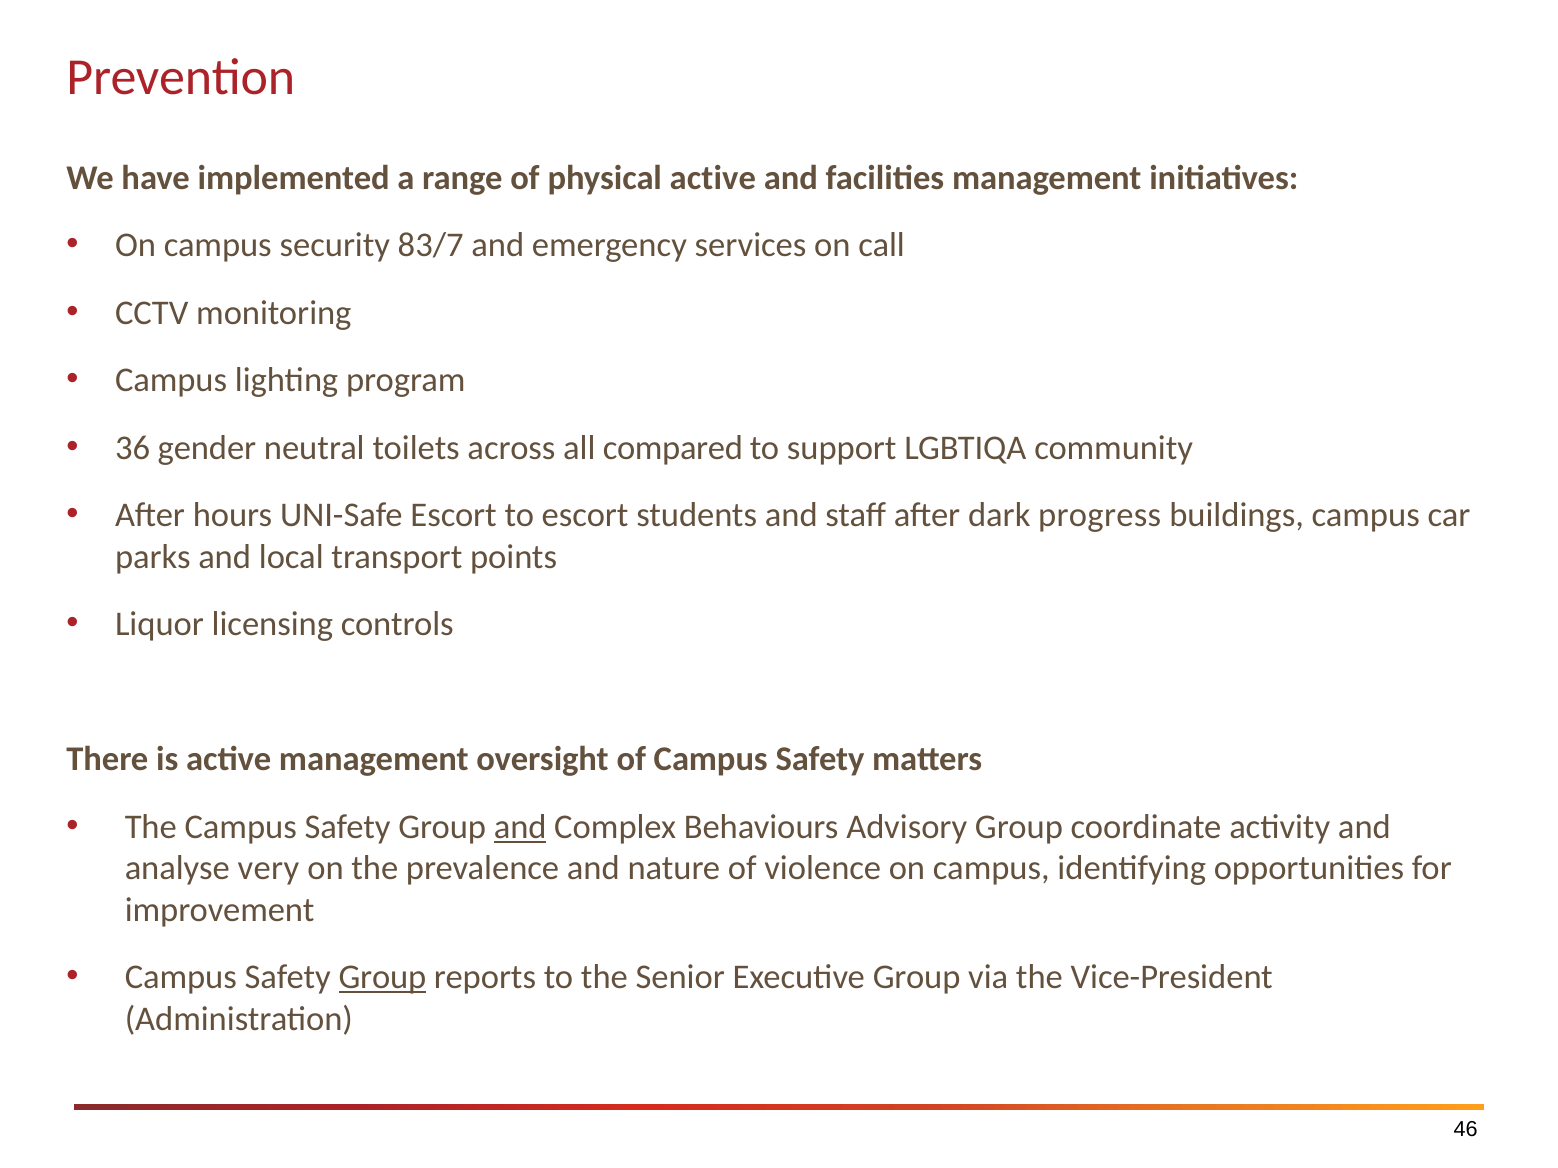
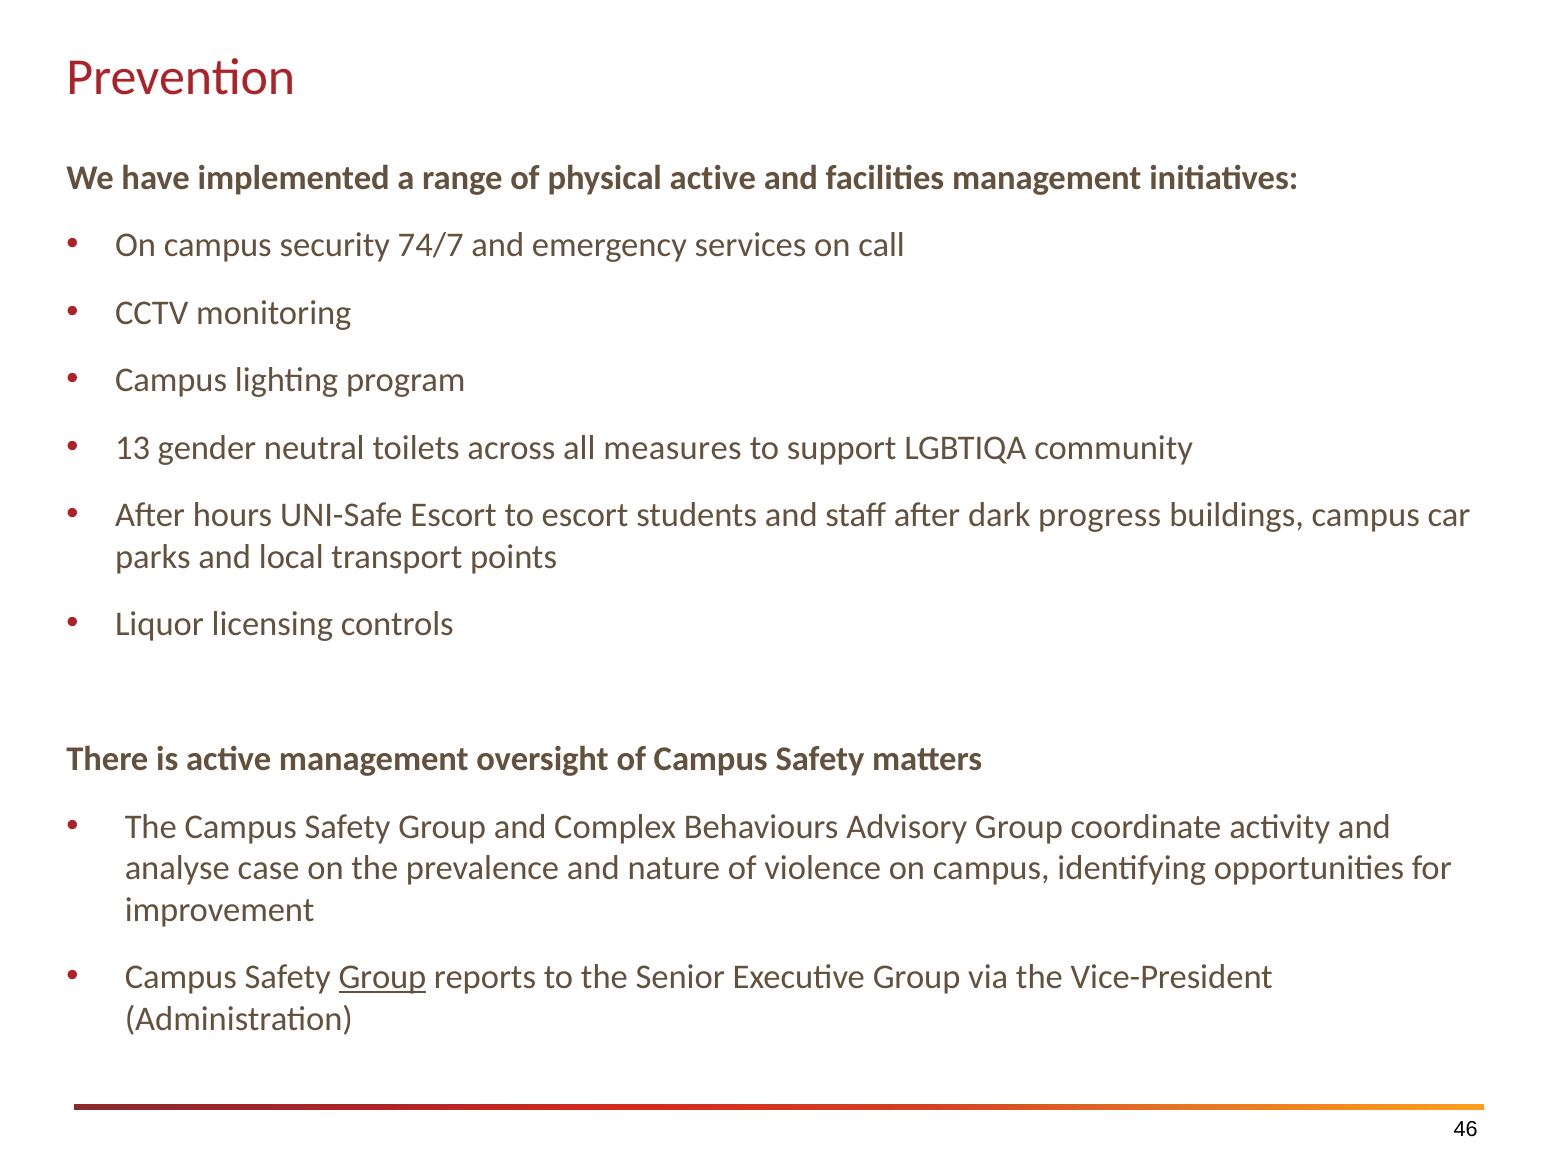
83/7: 83/7 -> 74/7
36: 36 -> 13
compared: compared -> measures
and at (520, 827) underline: present -> none
very: very -> case
